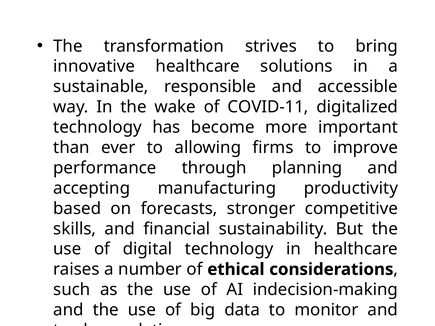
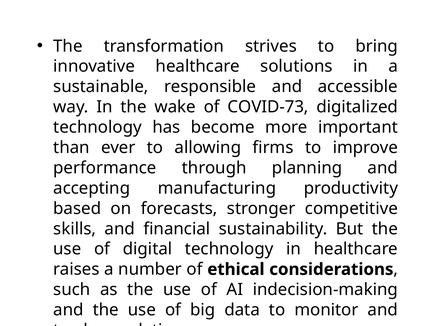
COVID-11: COVID-11 -> COVID-73
